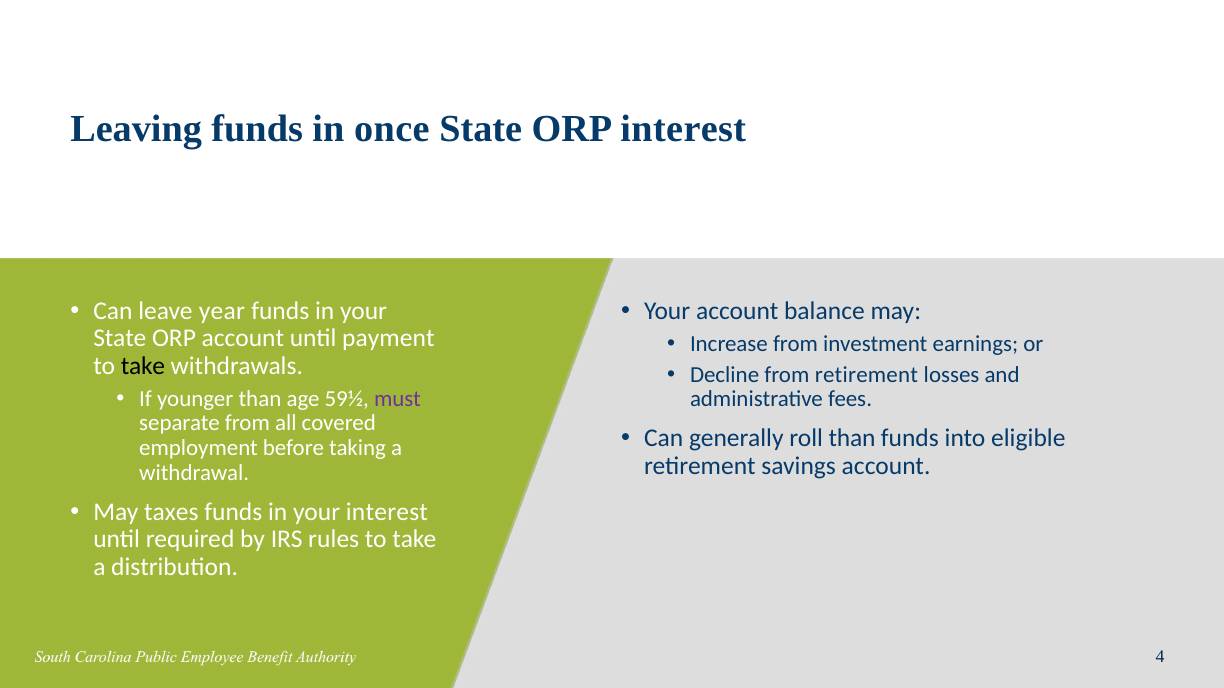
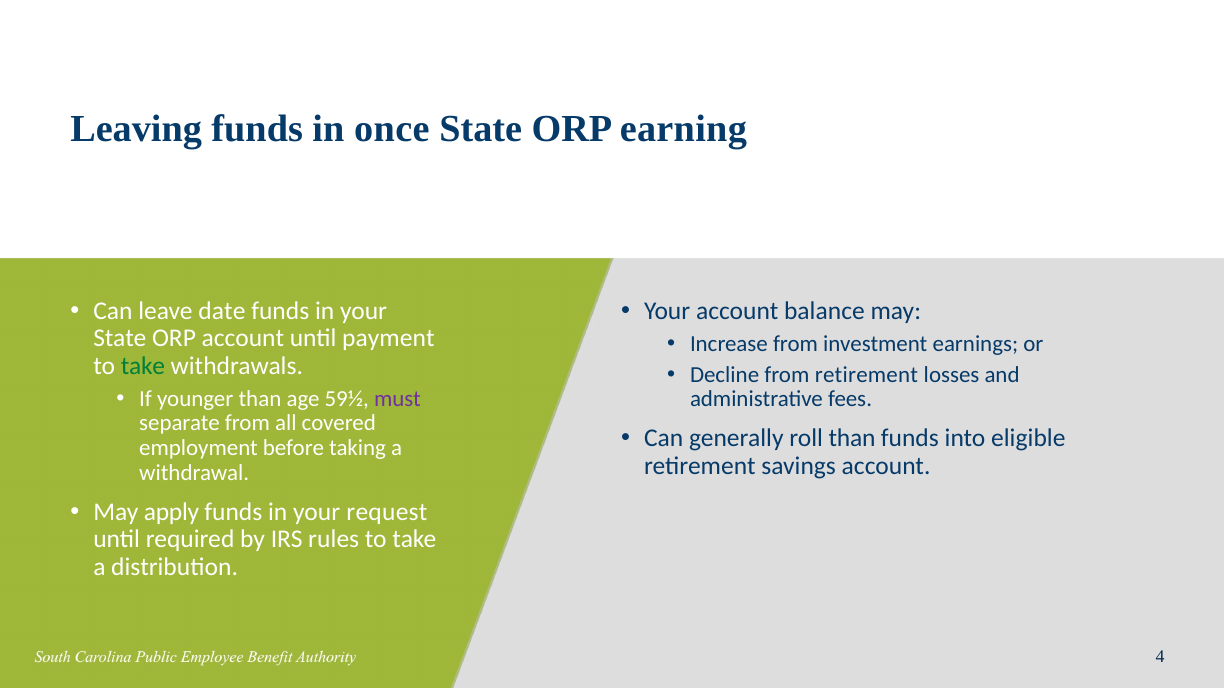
ORP interest: interest -> earning
year: year -> date
take at (143, 366) colour: black -> green
taxes: taxes -> apply
your interest: interest -> request
